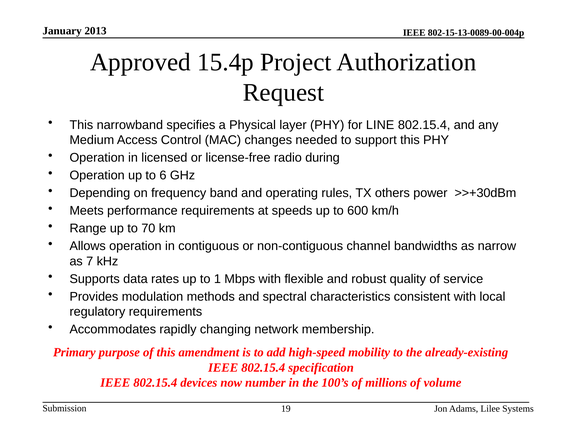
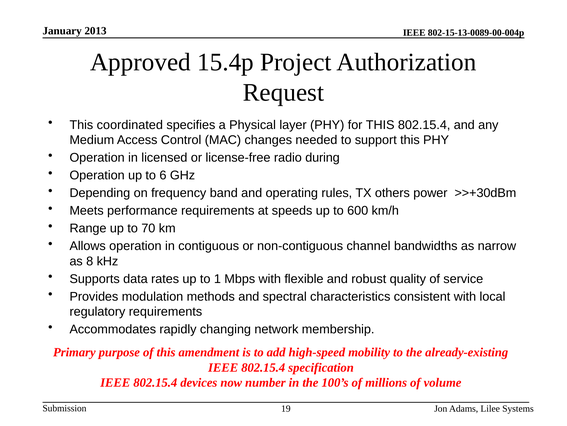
narrowband: narrowband -> coordinated
for LINE: LINE -> THIS
7: 7 -> 8
